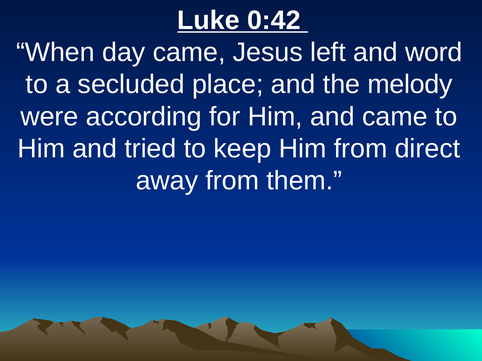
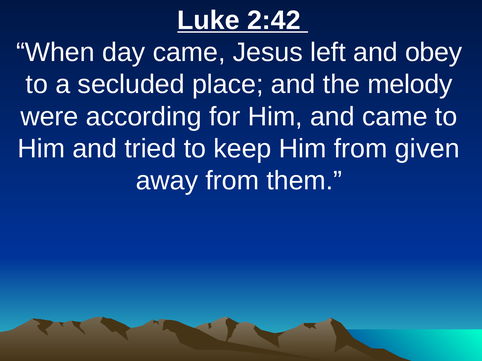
0:42: 0:42 -> 2:42
word: word -> obey
direct: direct -> given
